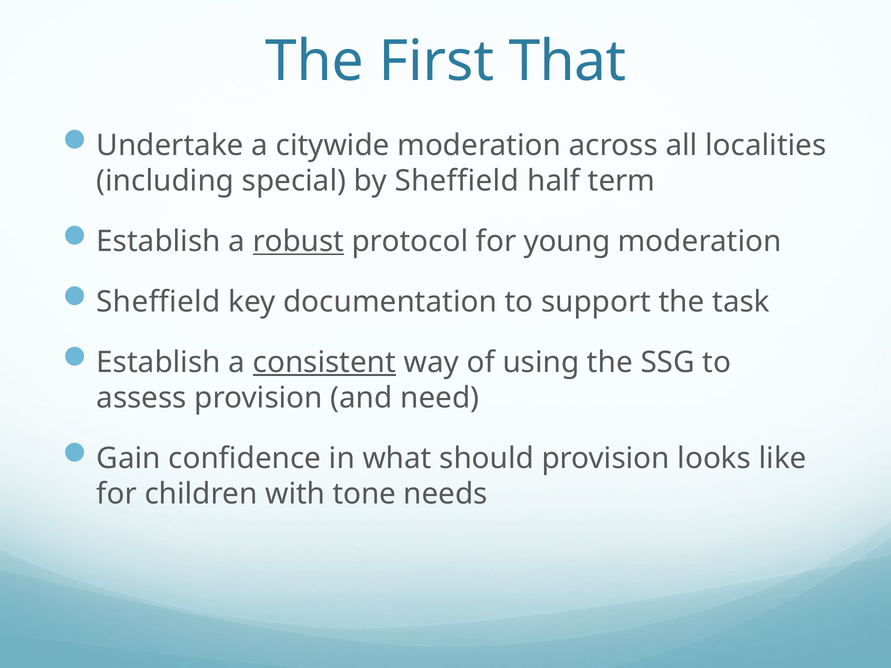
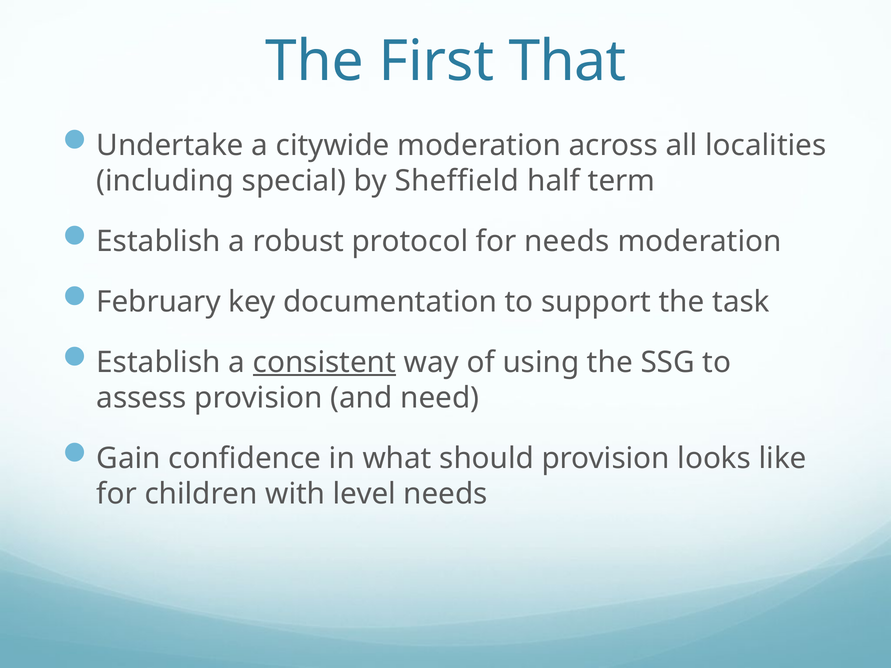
robust underline: present -> none
for young: young -> needs
Sheffield at (158, 302): Sheffield -> February
tone: tone -> level
